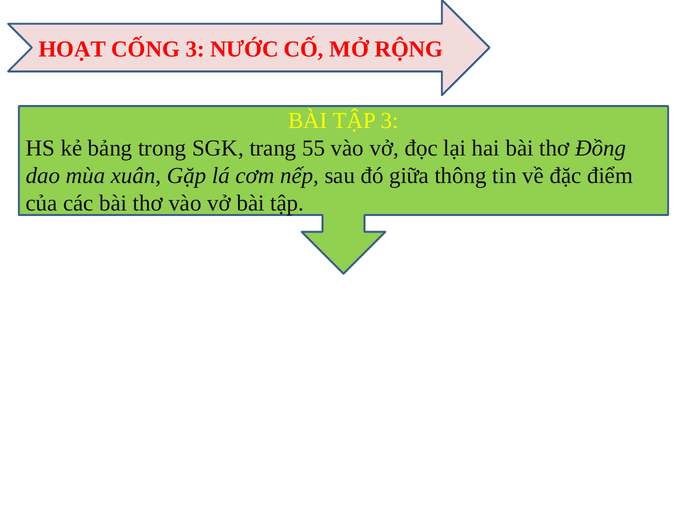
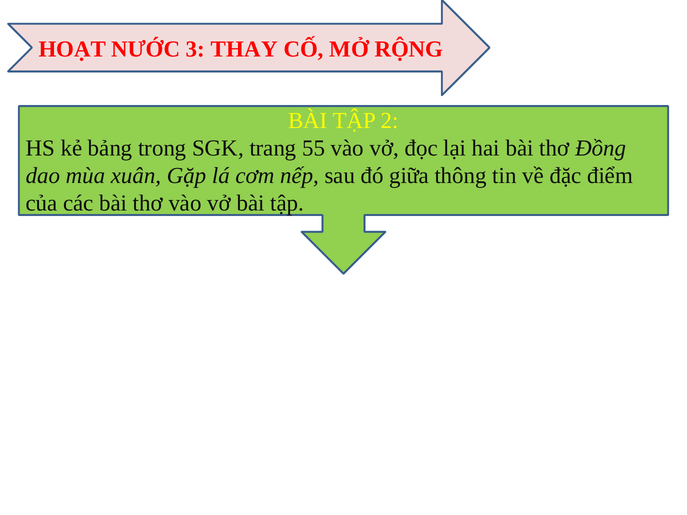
CỐNG: CỐNG -> NƯỚC
NƯỚC: NƯỚC -> THAY
TẬP 3: 3 -> 2
